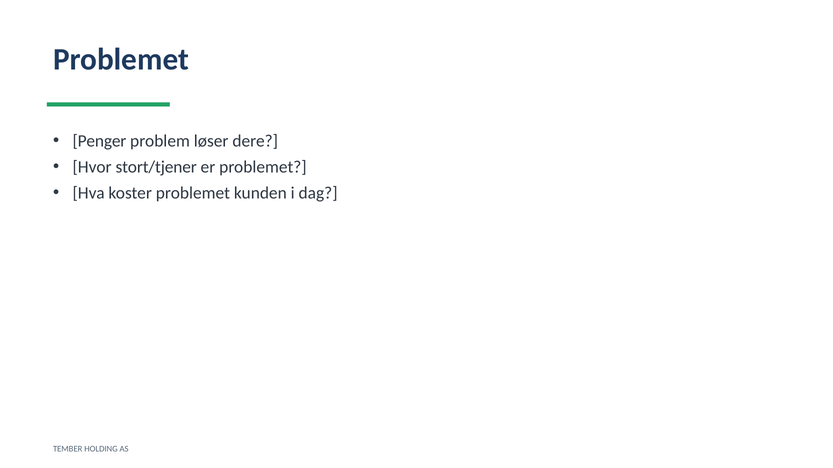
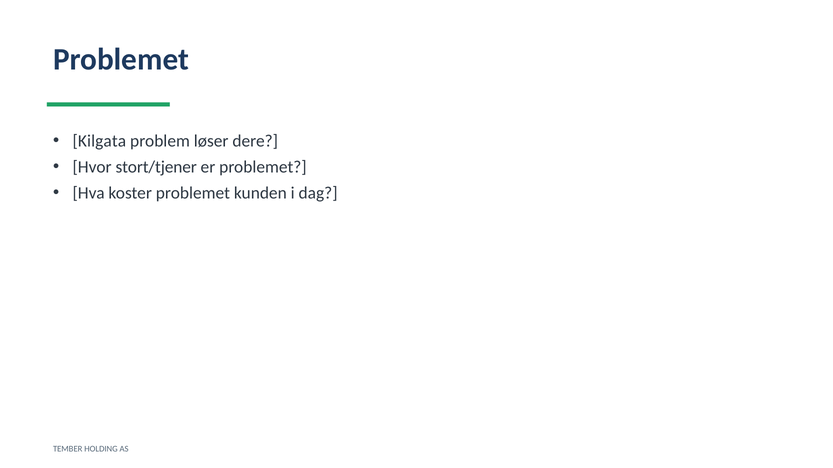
Penger: Penger -> Kilgata
